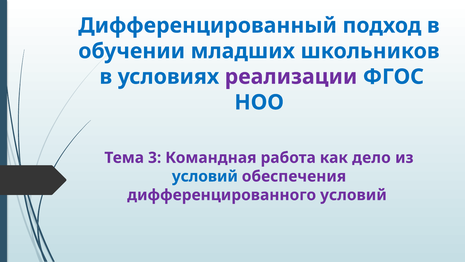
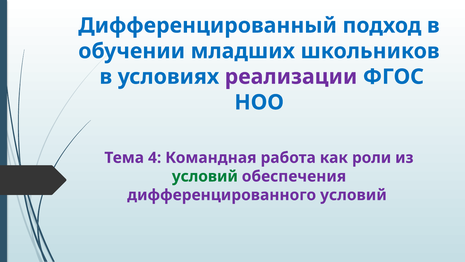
3: 3 -> 4
дело: дело -> роли
условий at (205, 176) colour: blue -> green
